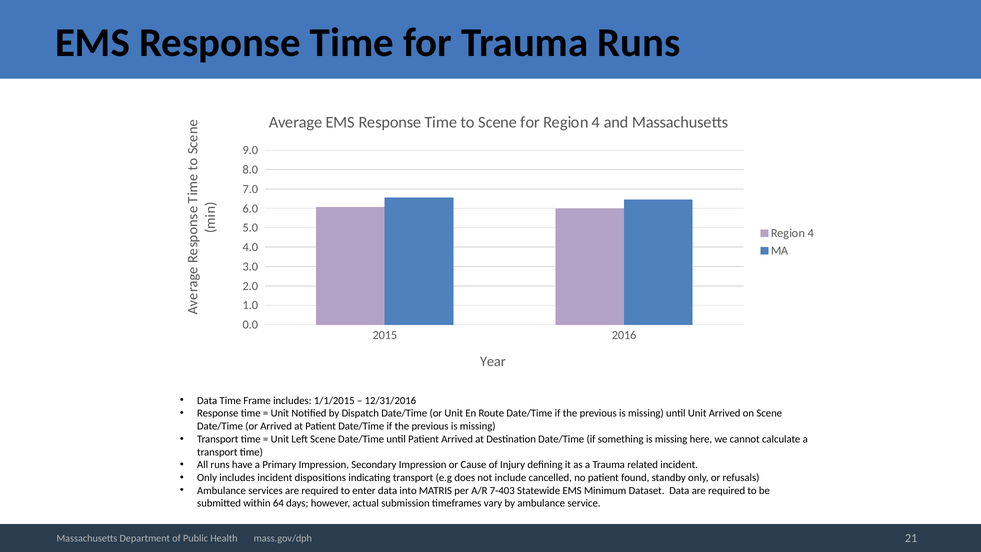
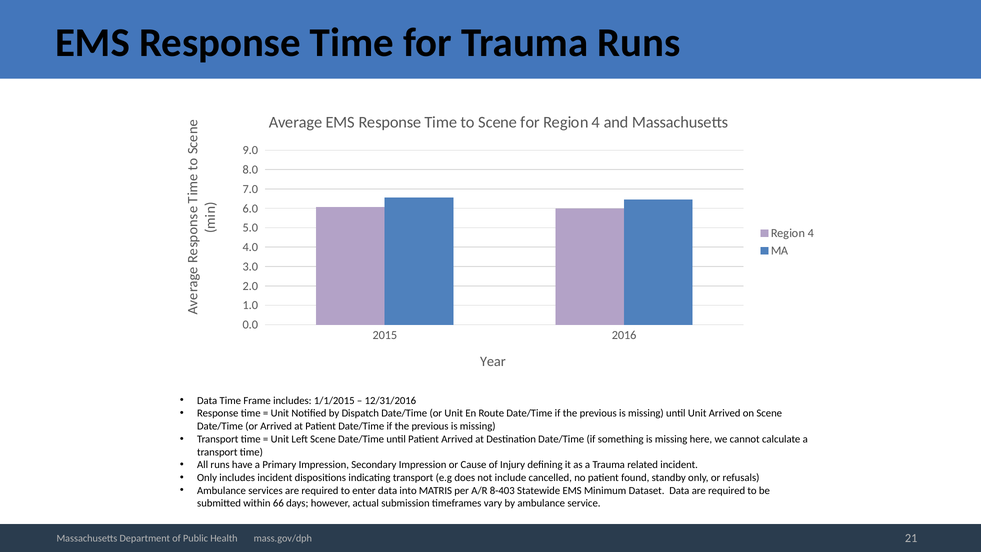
7-403: 7-403 -> 8-403
64: 64 -> 66
